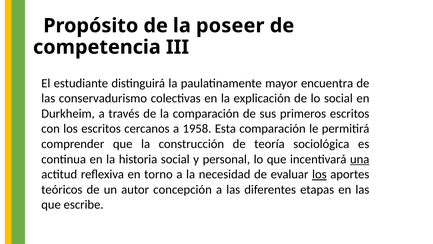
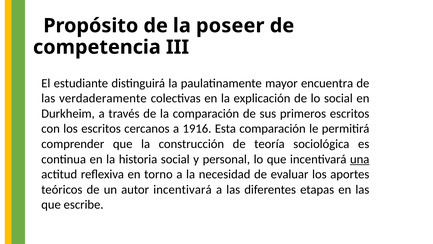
conservadurismo: conservadurismo -> verdaderamente
1958: 1958 -> 1916
los at (319, 174) underline: present -> none
autor concepción: concepción -> incentivará
